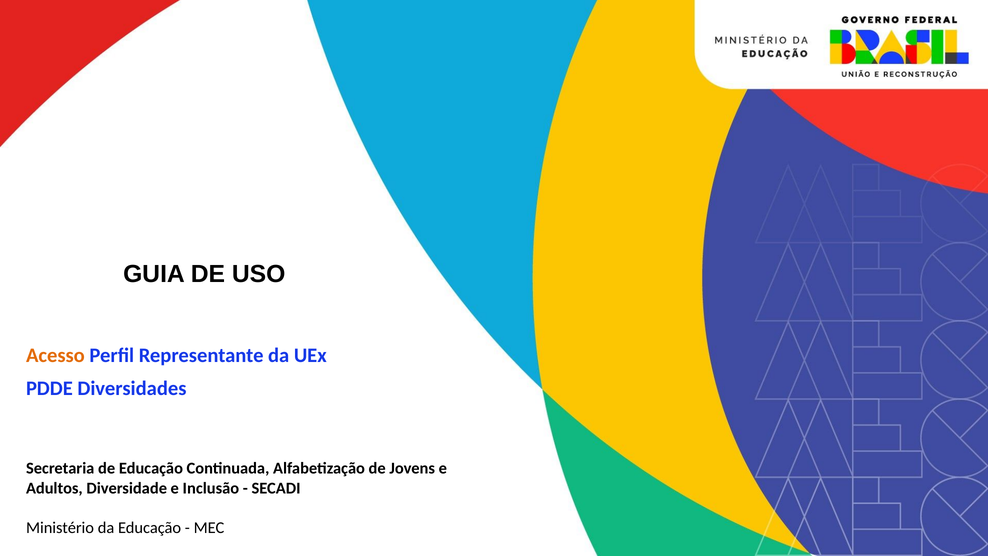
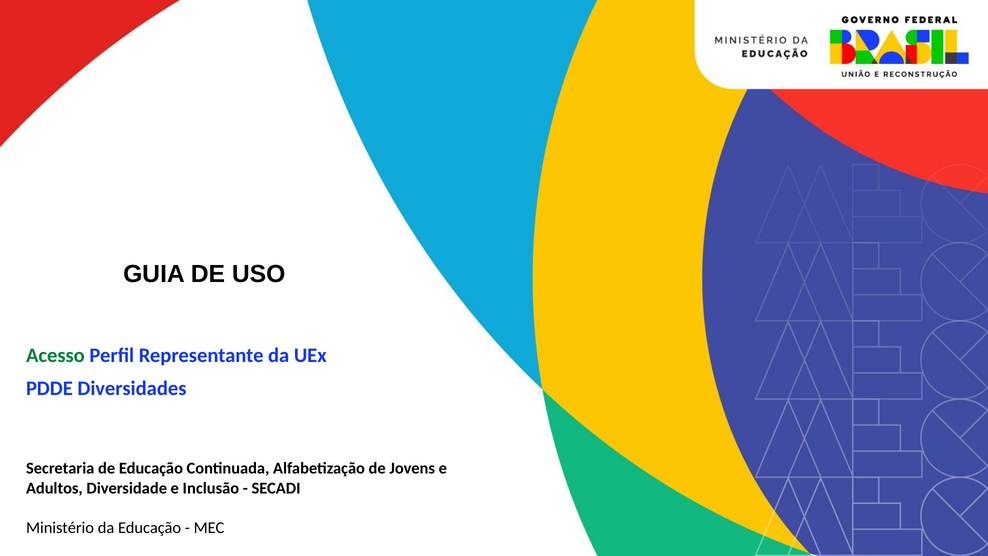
Acesso colour: orange -> green
